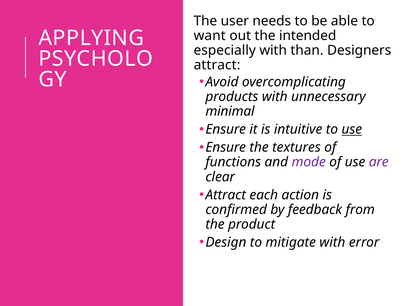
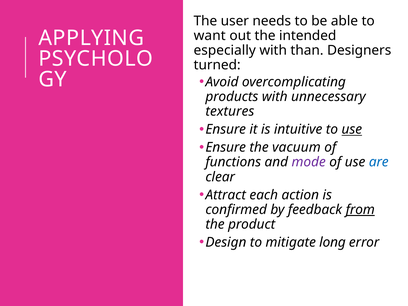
attract at (217, 65): attract -> turned
minimal: minimal -> textures
textures: textures -> vacuum
are colour: purple -> blue
from underline: none -> present
mitigate with: with -> long
